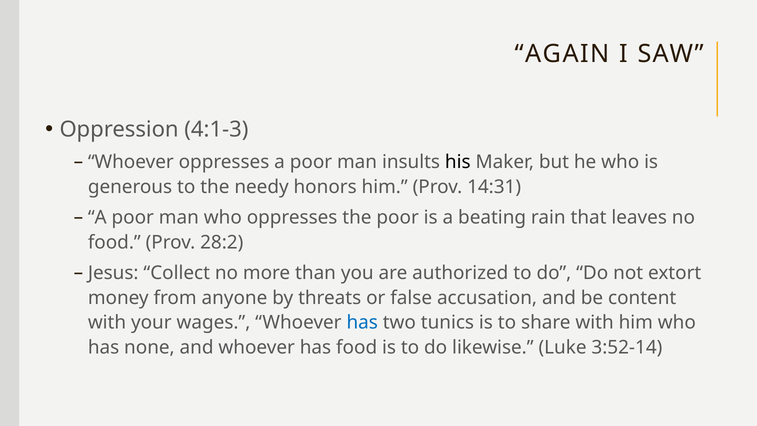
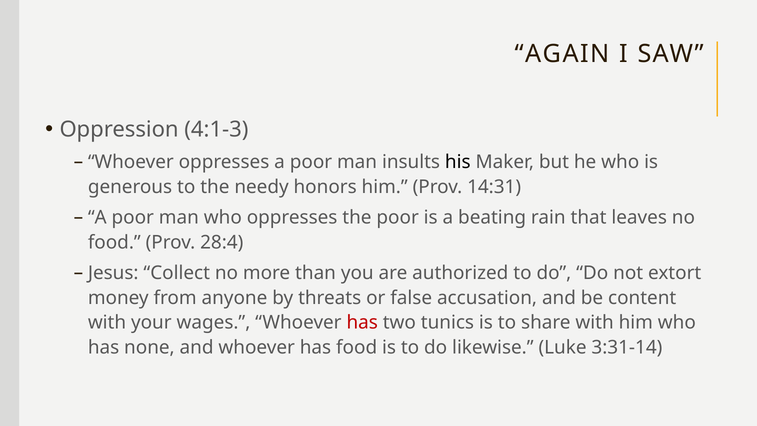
28:2: 28:2 -> 28:4
has at (362, 323) colour: blue -> red
3:52-14: 3:52-14 -> 3:31-14
